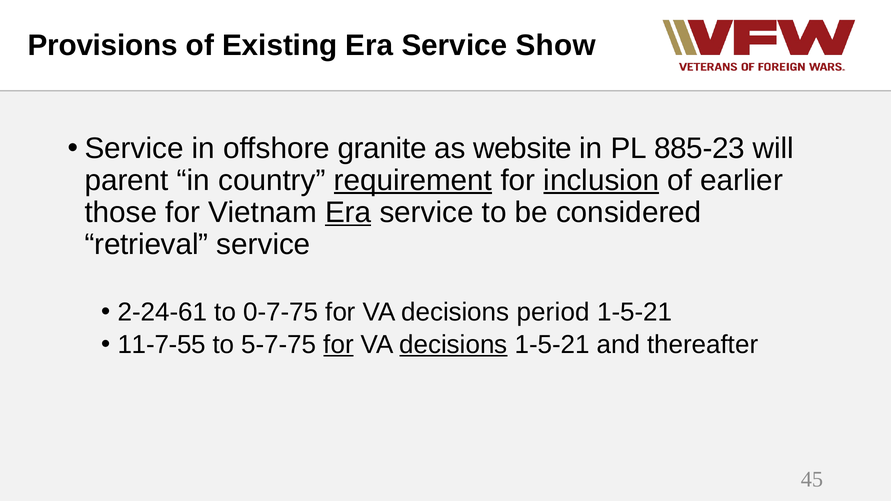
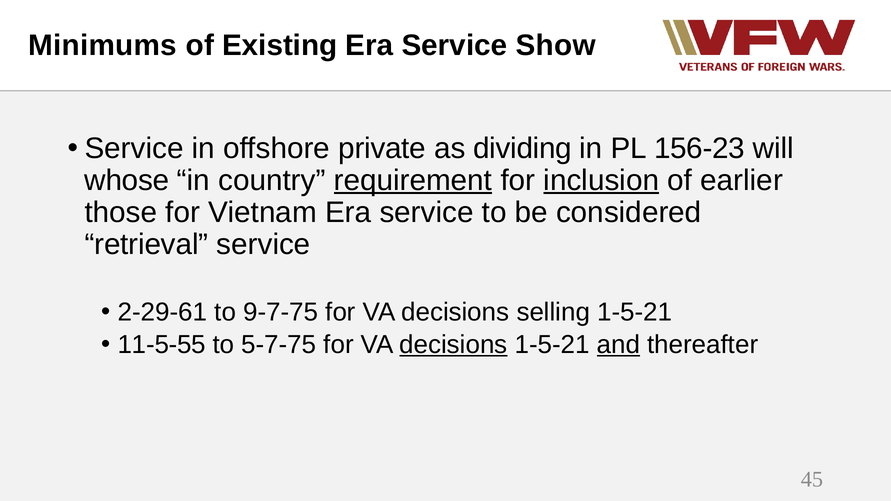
Provisions: Provisions -> Minimums
granite: granite -> private
website: website -> dividing
885-23: 885-23 -> 156-23
parent: parent -> whose
Era at (348, 213) underline: present -> none
2-24-61: 2-24-61 -> 2-29-61
0-7-75: 0-7-75 -> 9-7-75
period: period -> selling
11-7-55: 11-7-55 -> 11-5-55
for at (339, 345) underline: present -> none
and underline: none -> present
